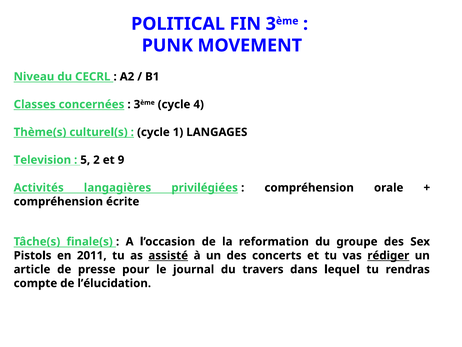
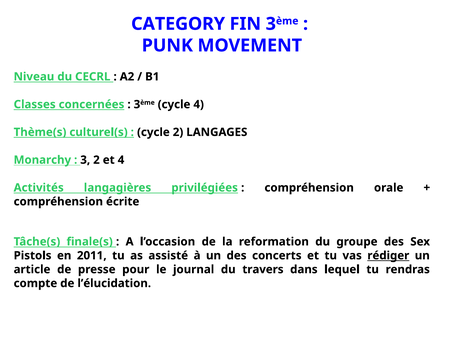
POLITICAL: POLITICAL -> CATEGORY
cycle 1: 1 -> 2
Television: Television -> Monarchy
5 at (85, 160): 5 -> 3
et 9: 9 -> 4
assisté underline: present -> none
